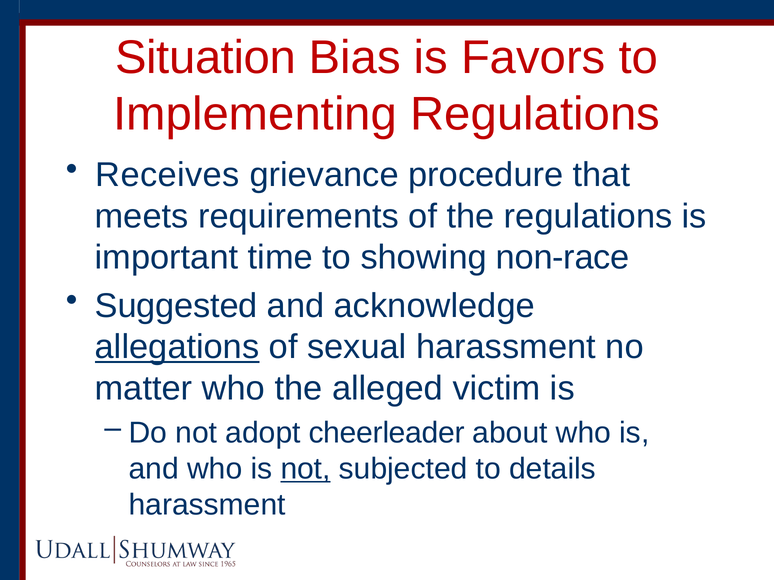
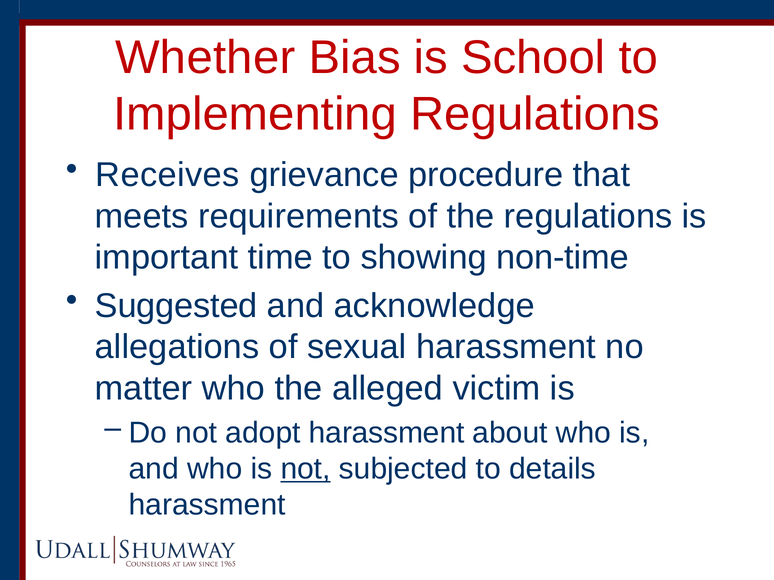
Situation: Situation -> Whether
Favors: Favors -> School
non-race: non-race -> non-time
allegations underline: present -> none
adopt cheerleader: cheerleader -> harassment
